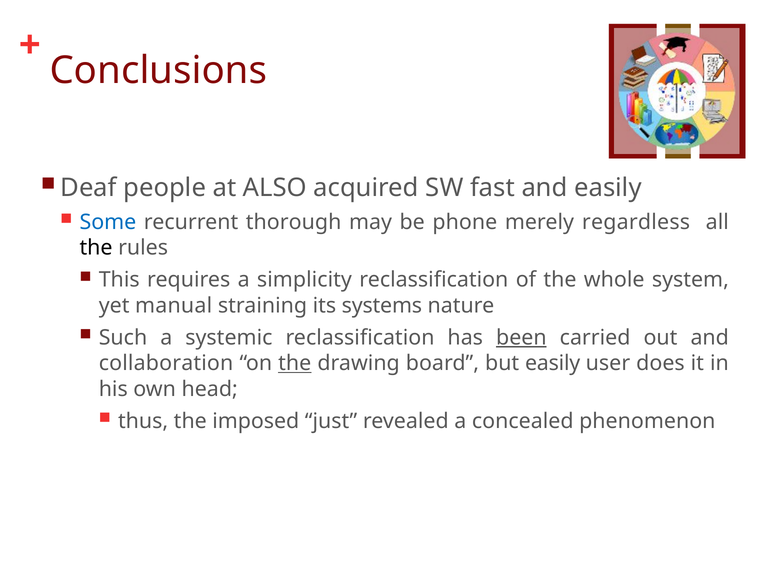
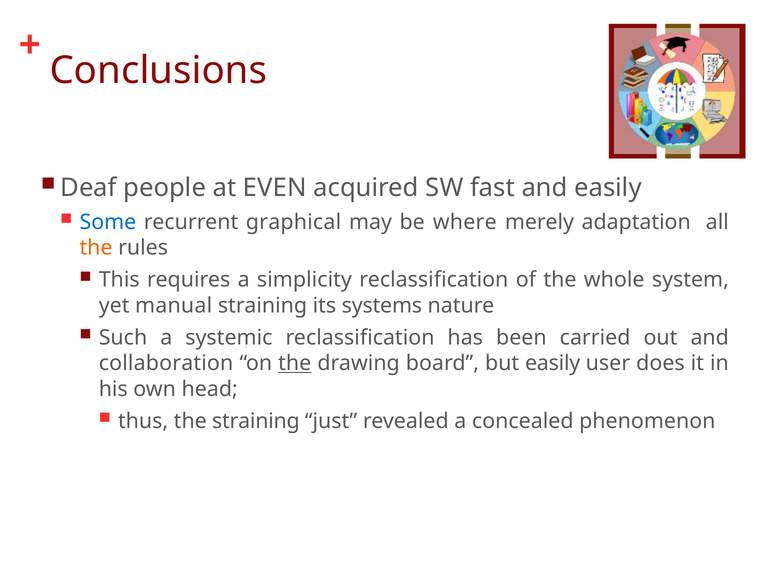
ALSO: ALSO -> EVEN
thorough: thorough -> graphical
phone: phone -> where
regardless: regardless -> adaptation
the at (96, 248) colour: black -> orange
been underline: present -> none
the imposed: imposed -> straining
